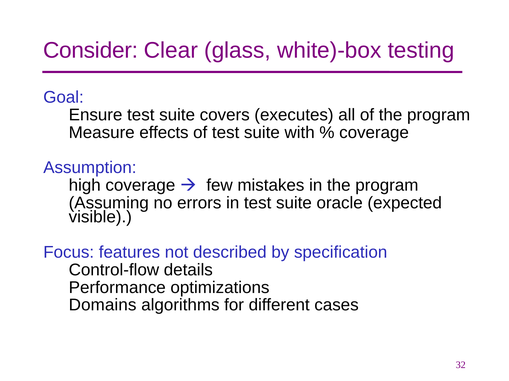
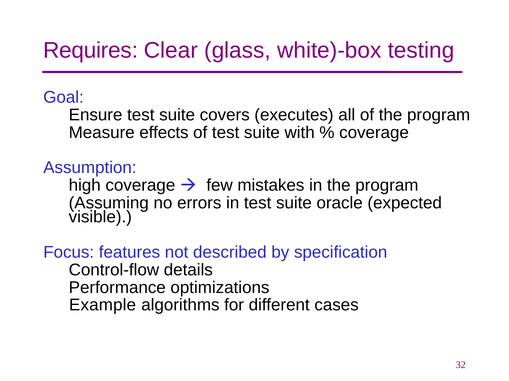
Consider: Consider -> Requires
Domains: Domains -> Example
